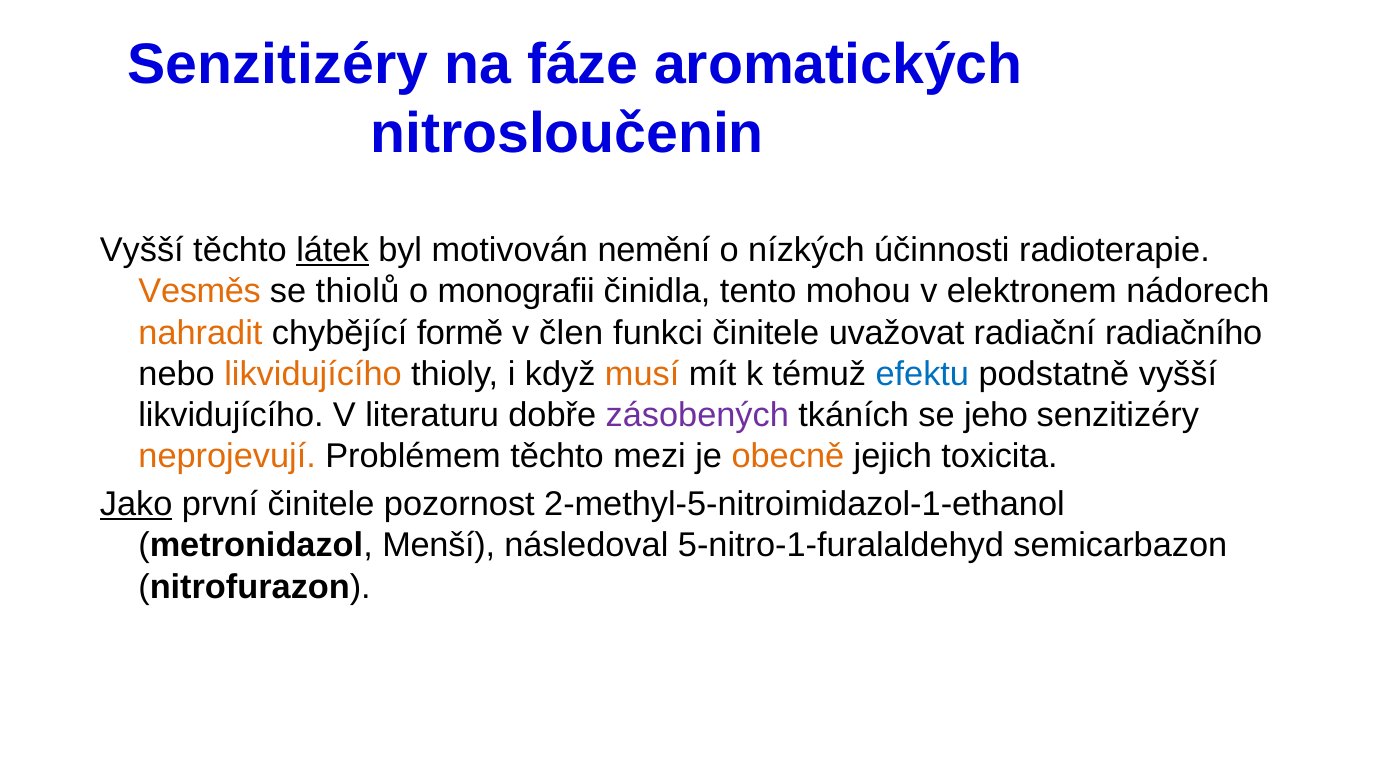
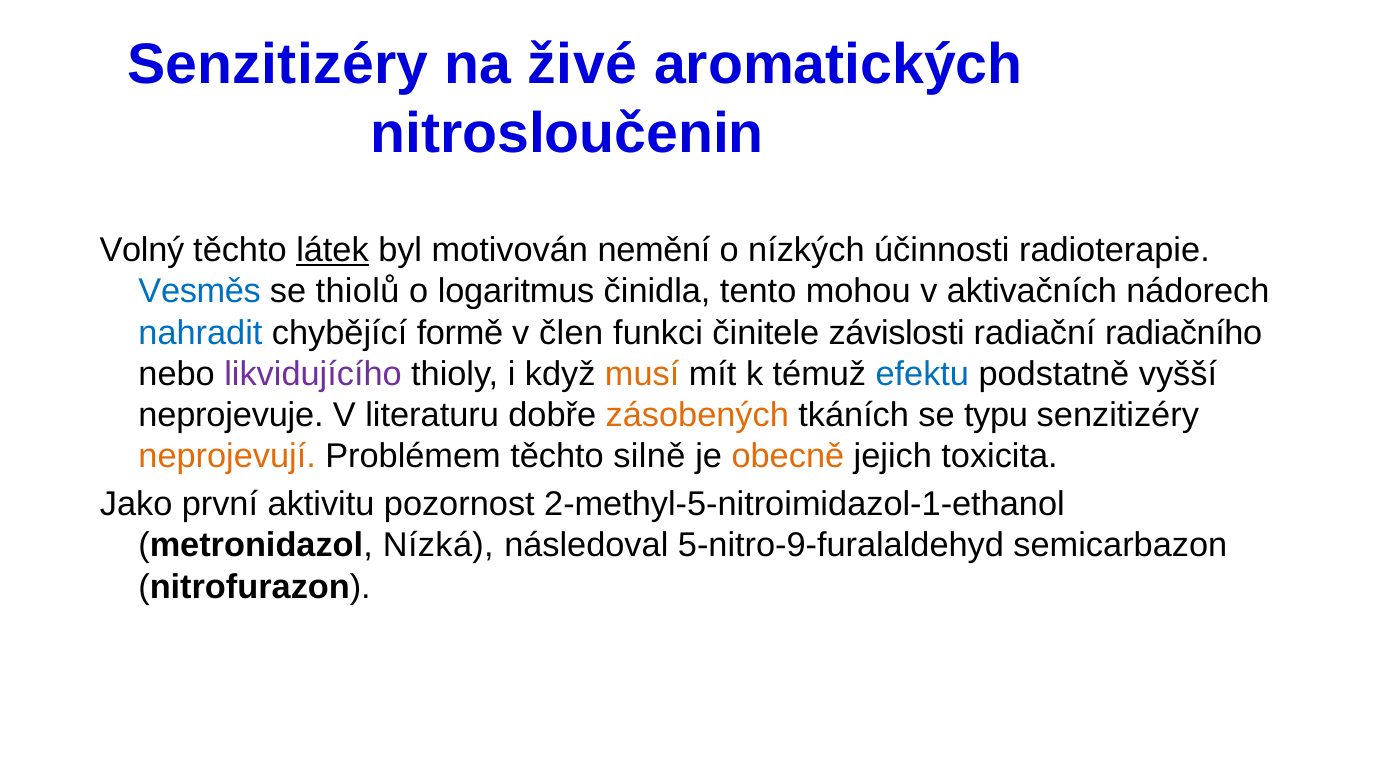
fáze: fáze -> živé
Vyšší at (142, 251): Vyšší -> Volný
Vesměs colour: orange -> blue
monografii: monografii -> logaritmus
elektronem: elektronem -> aktivačních
nahradit colour: orange -> blue
uvažovat: uvažovat -> závislosti
likvidujícího at (313, 374) colour: orange -> purple
likvidujícího at (231, 415): likvidujícího -> neprojevuje
zásobených colour: purple -> orange
jeho: jeho -> typu
mezi: mezi -> silně
Jako underline: present -> none
první činitele: činitele -> aktivitu
Menší: Menší -> Nízká
5-nitro-1-furalaldehyd: 5-nitro-1-furalaldehyd -> 5-nitro-9-furalaldehyd
